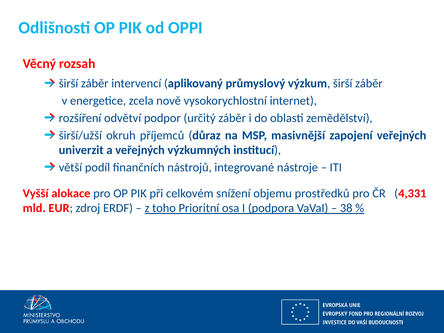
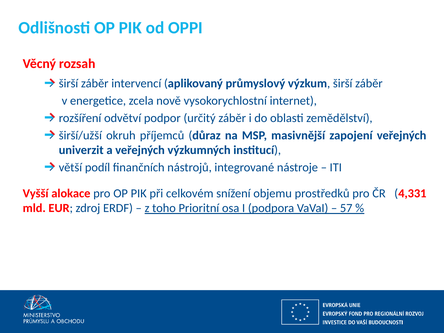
38: 38 -> 57
